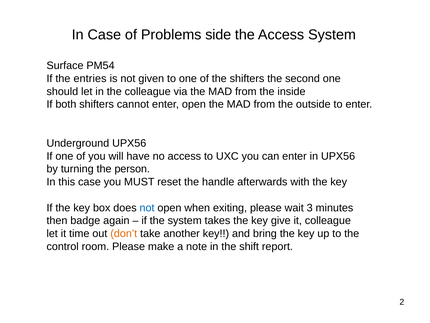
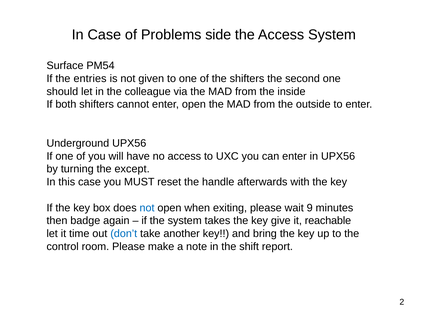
person: person -> except
3: 3 -> 9
it colleague: colleague -> reachable
don’t colour: orange -> blue
